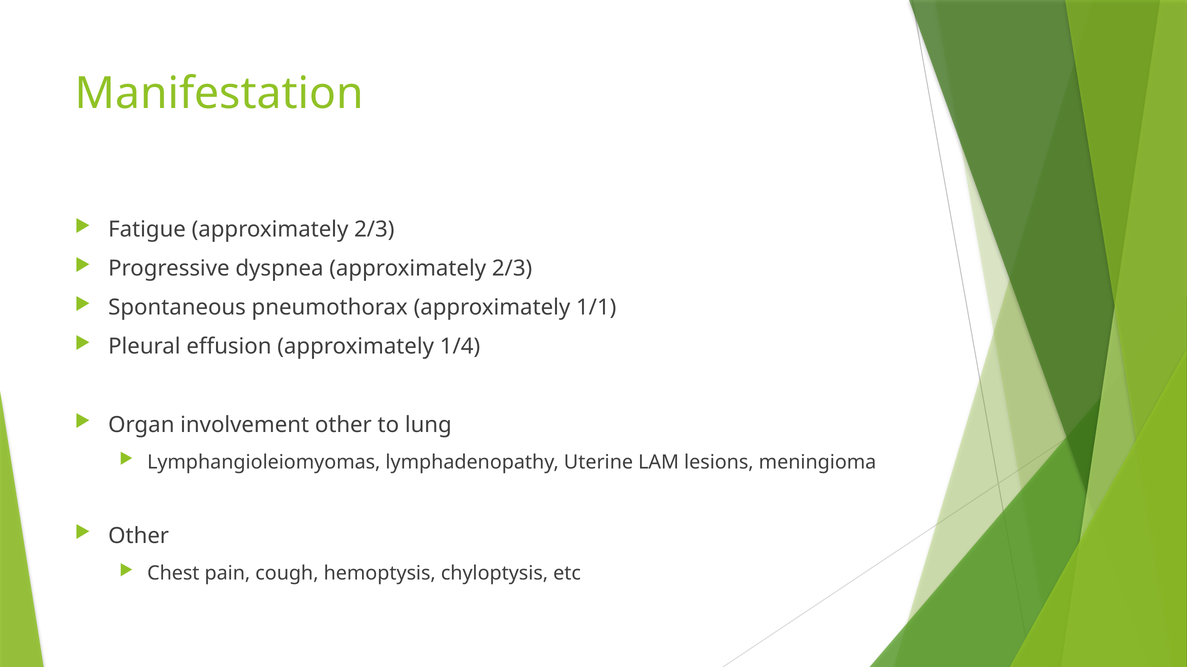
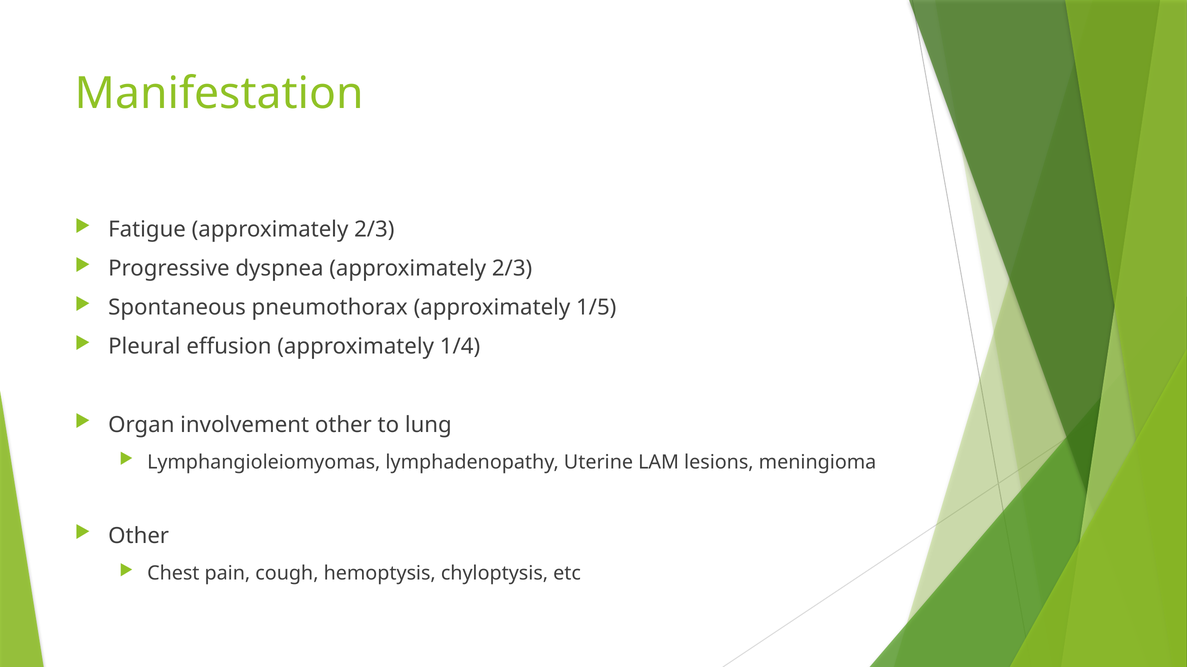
1/1: 1/1 -> 1/5
